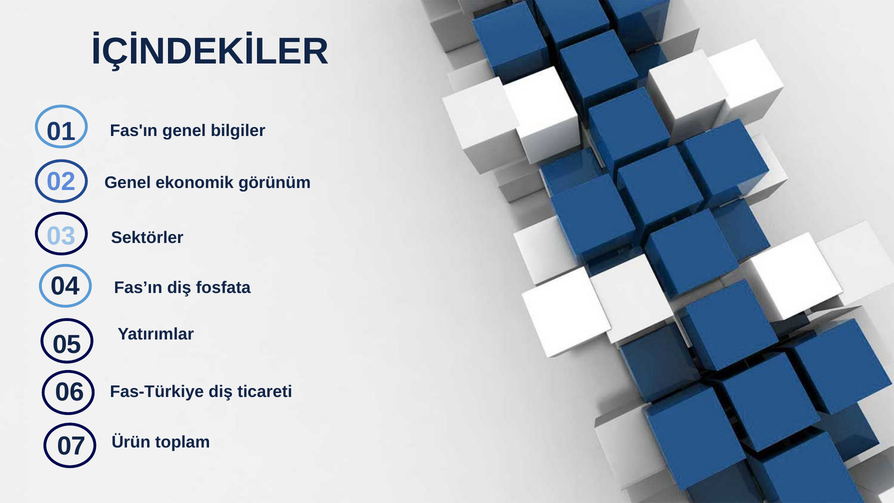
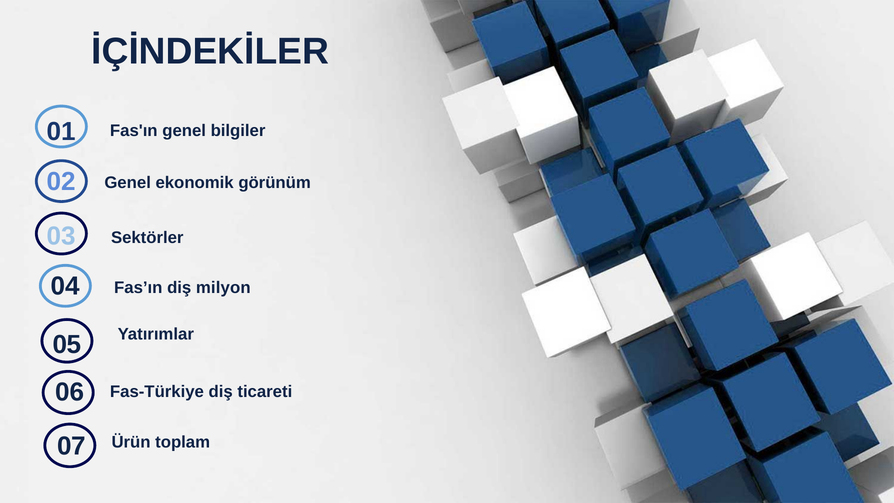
fosfata: fosfata -> milyon
